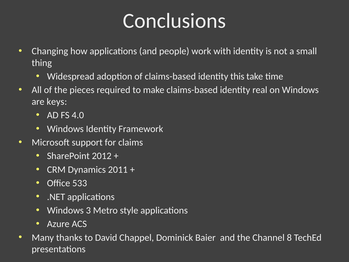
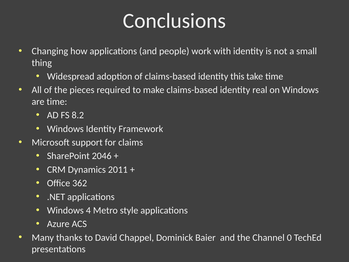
are keys: keys -> time
4.0: 4.0 -> 8.2
2012: 2012 -> 2046
533: 533 -> 362
3: 3 -> 4
8: 8 -> 0
